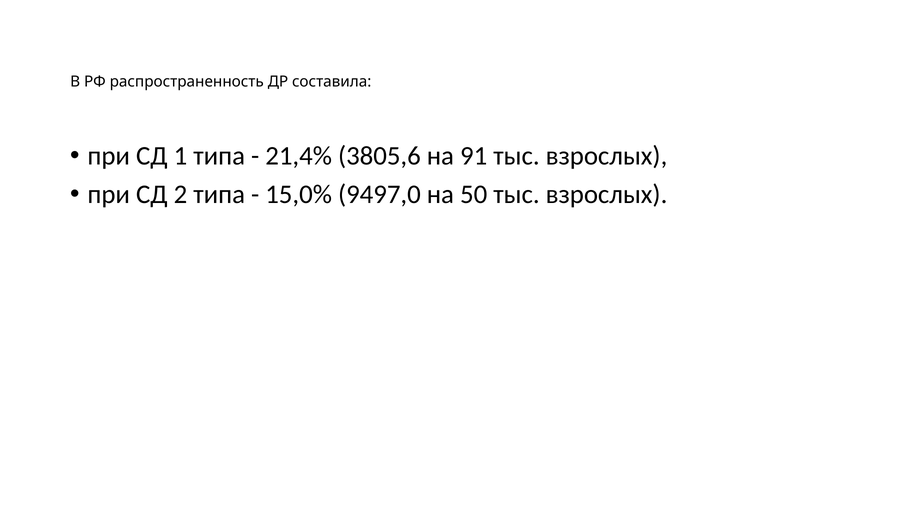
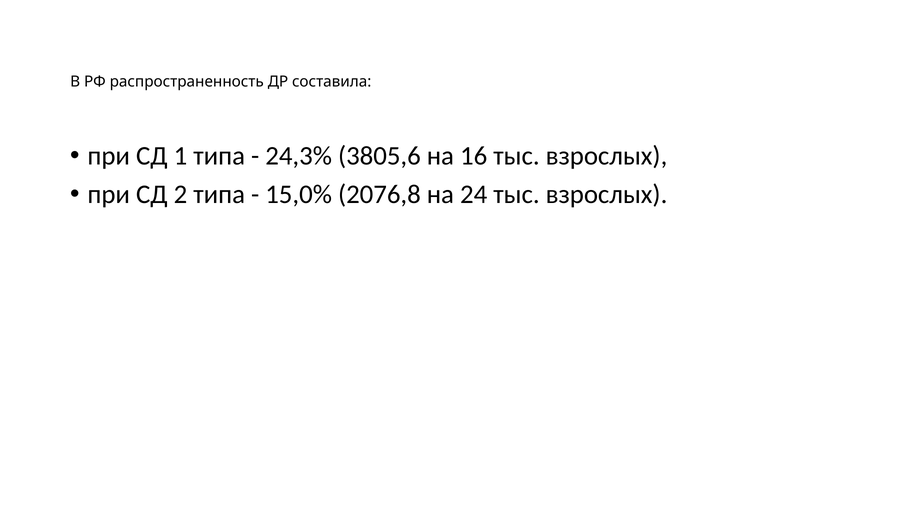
21,4%: 21,4% -> 24,3%
91: 91 -> 16
9497,0: 9497,0 -> 2076,8
50: 50 -> 24
